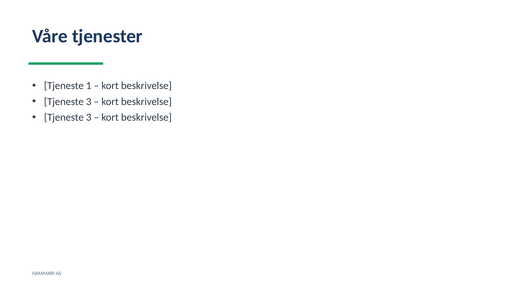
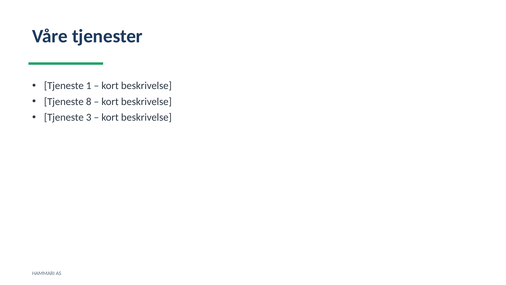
3 at (89, 102): 3 -> 8
